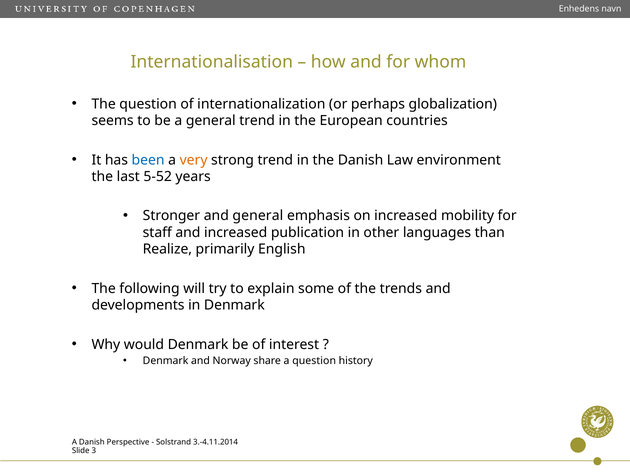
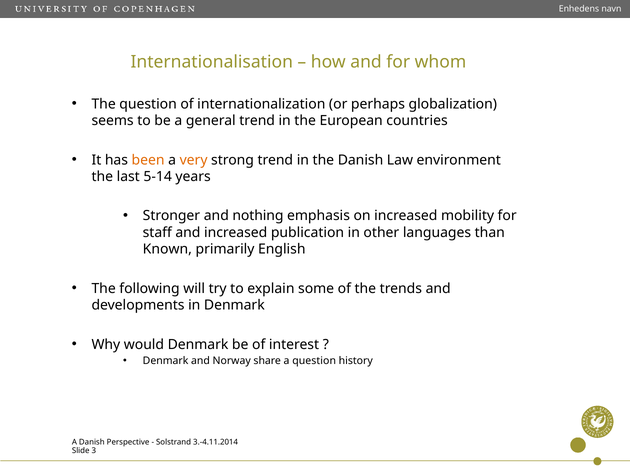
been colour: blue -> orange
5-52: 5-52 -> 5-14
and general: general -> nothing
Realize: Realize -> Known
